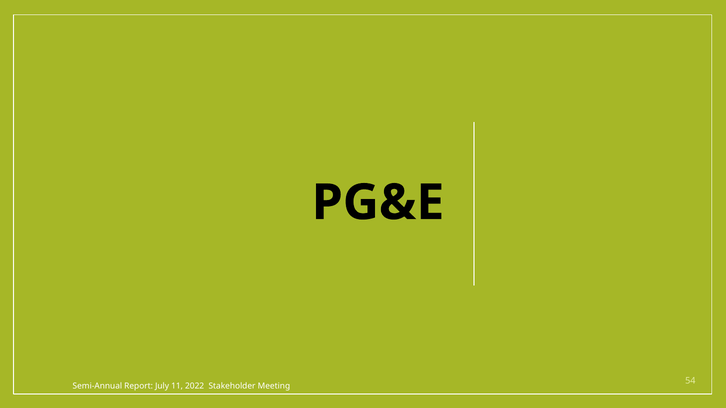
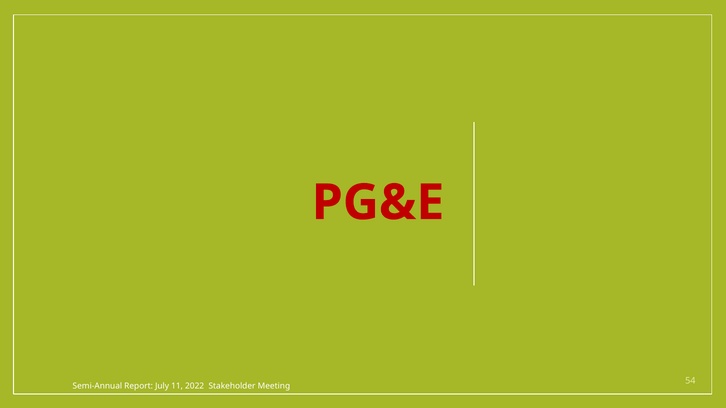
PG&E colour: black -> red
